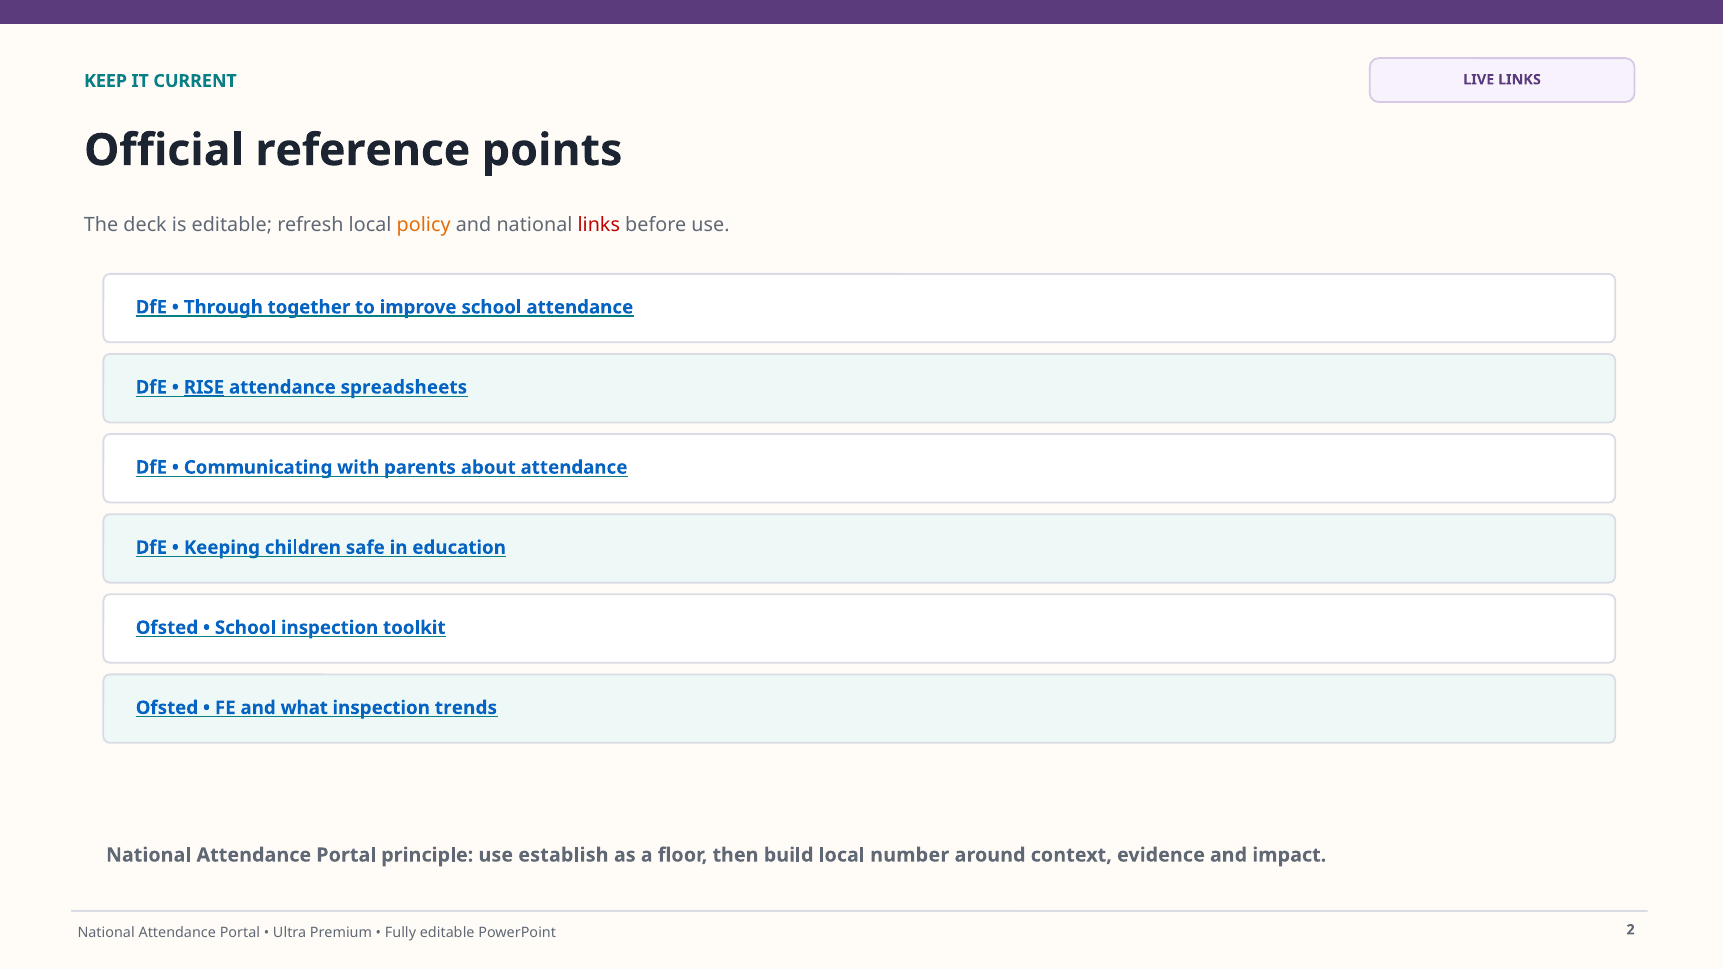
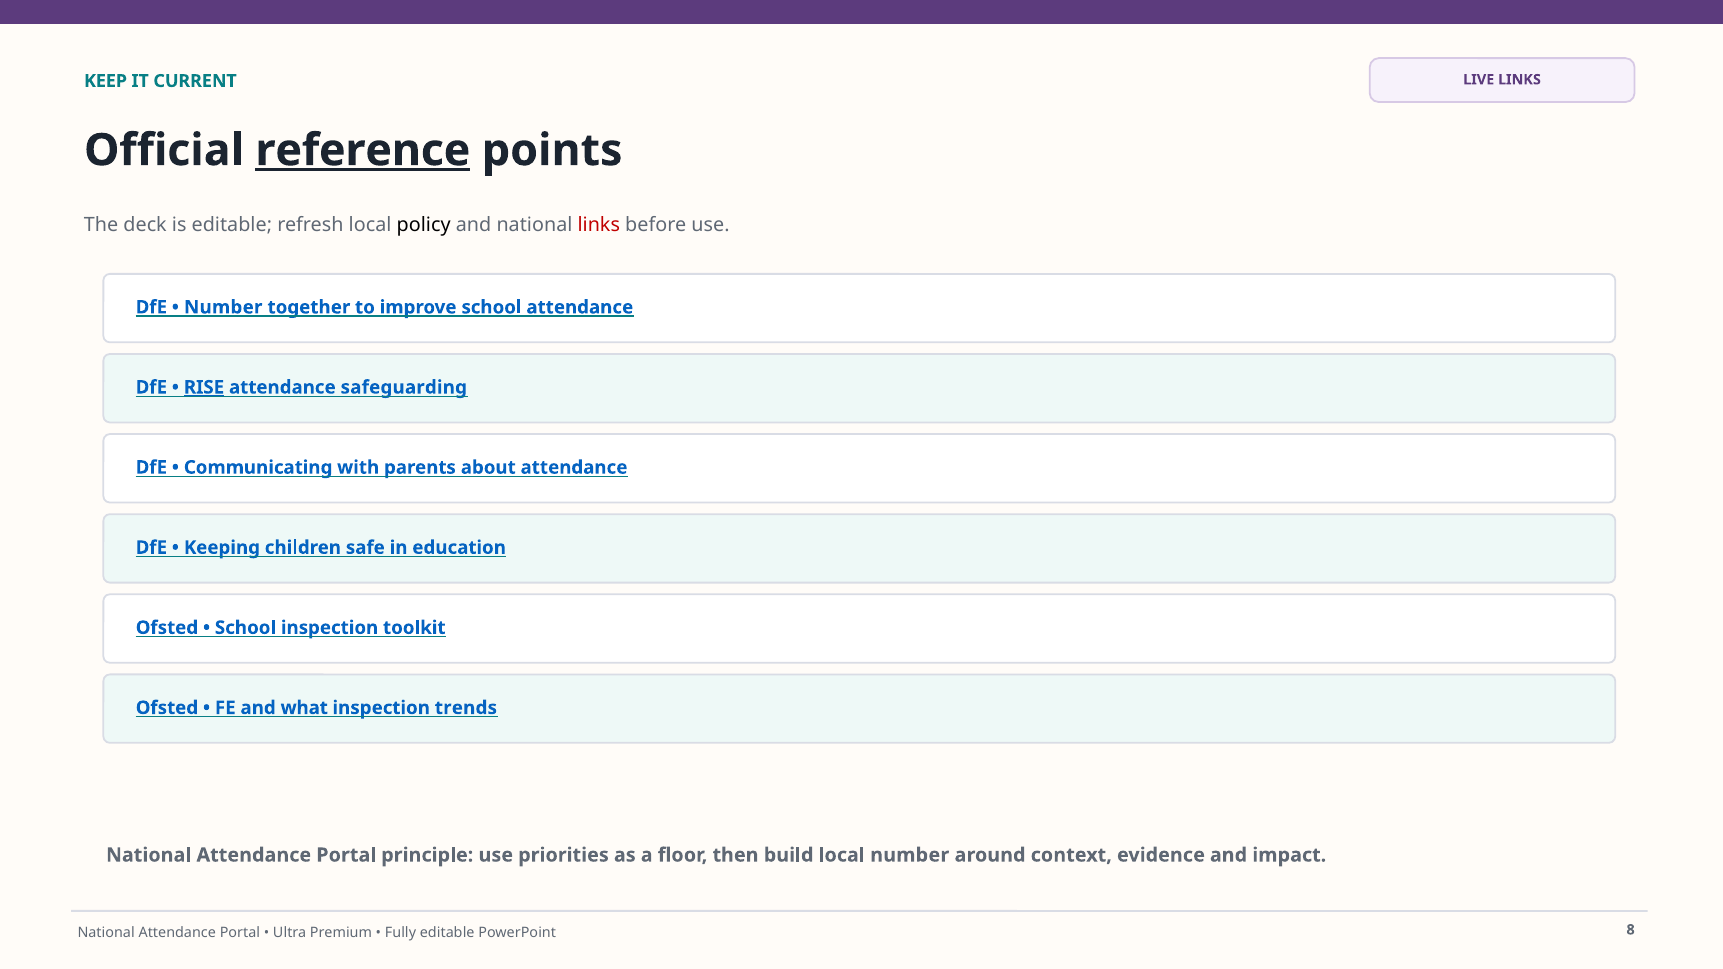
reference underline: none -> present
policy colour: orange -> black
Through at (223, 307): Through -> Number
spreadsheets: spreadsheets -> safeguarding
establish: establish -> priorities
2: 2 -> 8
